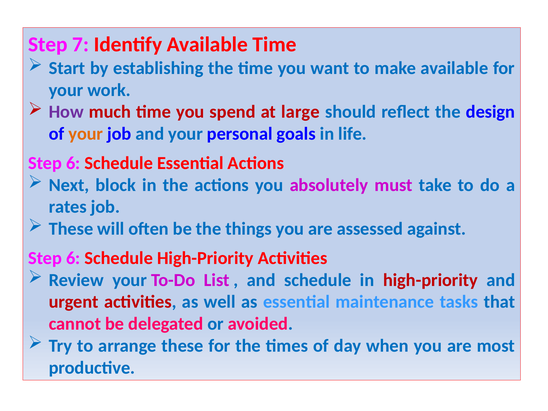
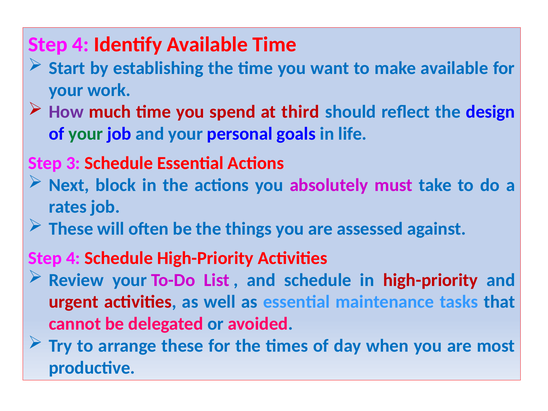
7 at (81, 45): 7 -> 4
large: large -> third
your at (86, 134) colour: orange -> green
6 at (73, 163): 6 -> 3
6 at (73, 258): 6 -> 4
